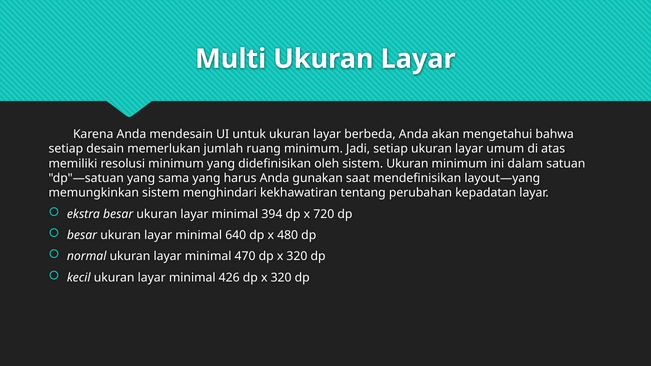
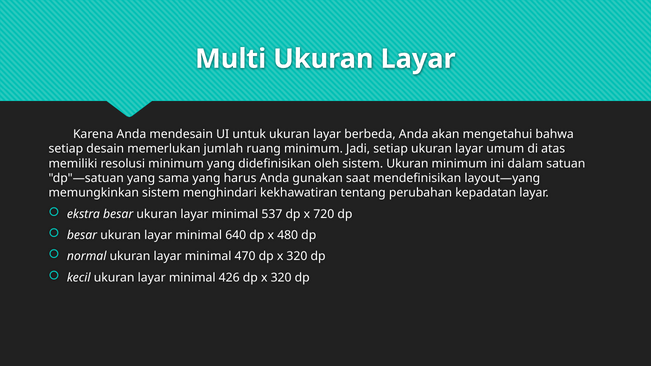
394: 394 -> 537
